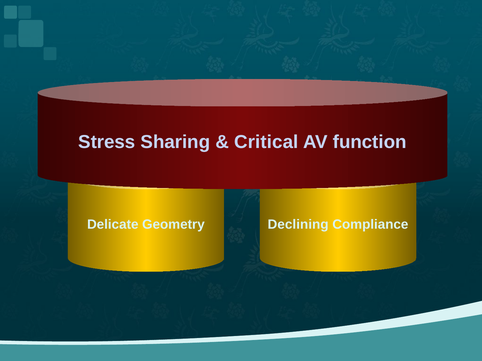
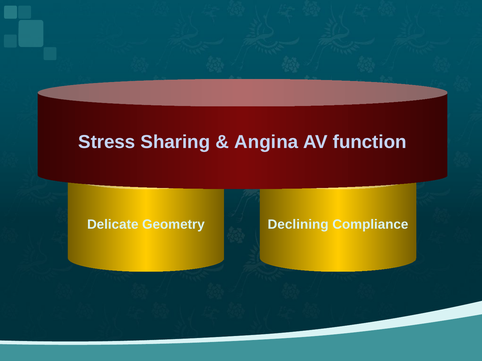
Critical: Critical -> Angina
